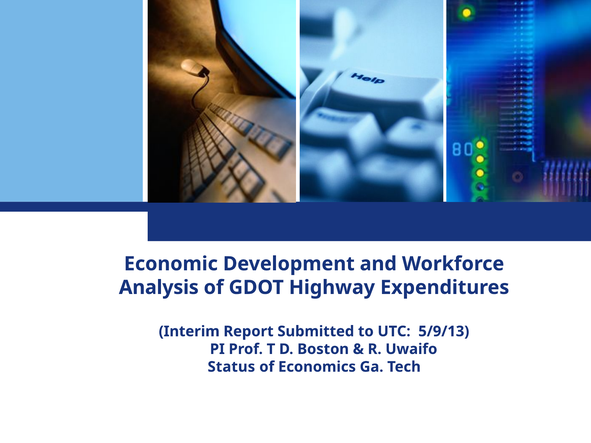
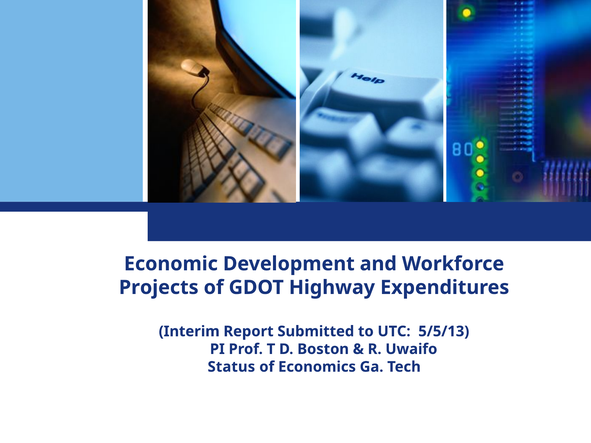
Analysis: Analysis -> Projects
5/9/13: 5/9/13 -> 5/5/13
